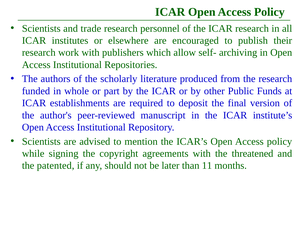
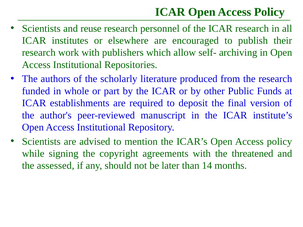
trade: trade -> reuse
patented: patented -> assessed
11: 11 -> 14
